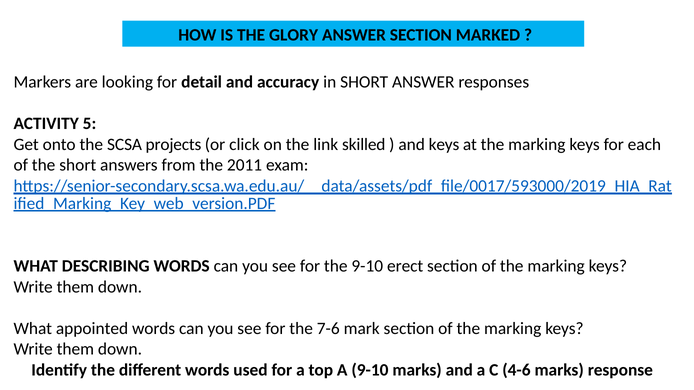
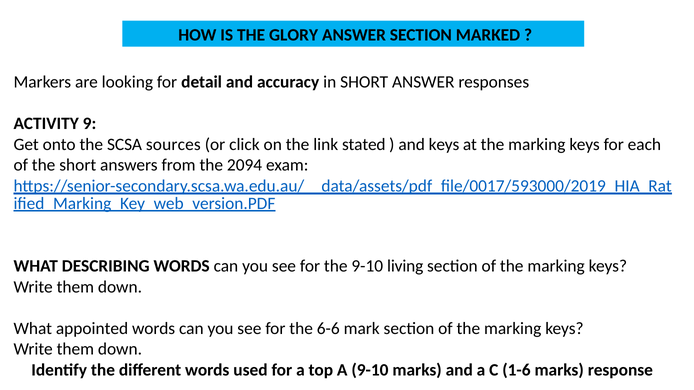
5: 5 -> 9
projects: projects -> sources
skilled: skilled -> stated
2011: 2011 -> 2094
erect: erect -> living
7-6: 7-6 -> 6-6
4-6: 4-6 -> 1-6
